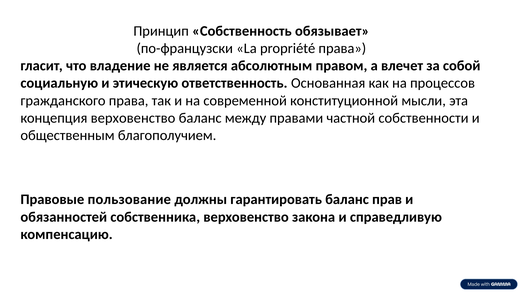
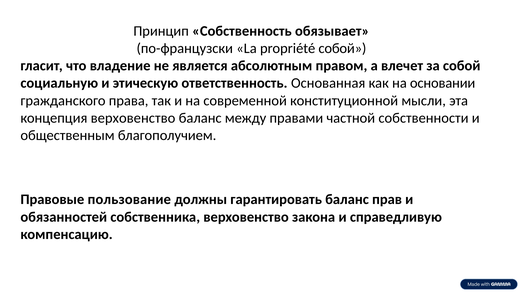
propriété права: права -> собой
процессов: процессов -> основании
